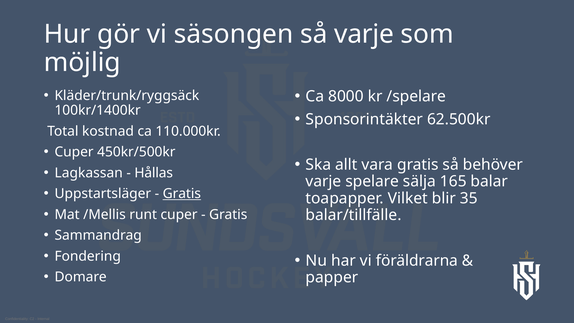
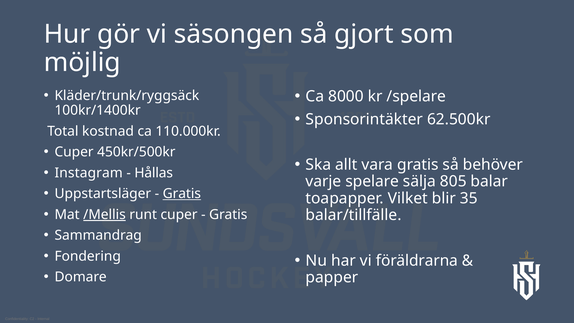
så varje: varje -> gjort
Lagkassan: Lagkassan -> Instagram
165: 165 -> 805
/Mellis underline: none -> present
